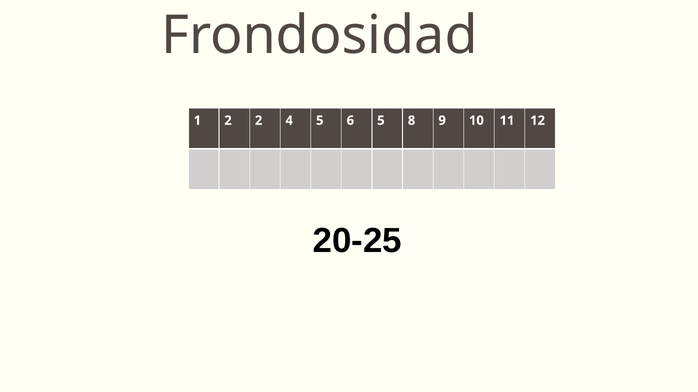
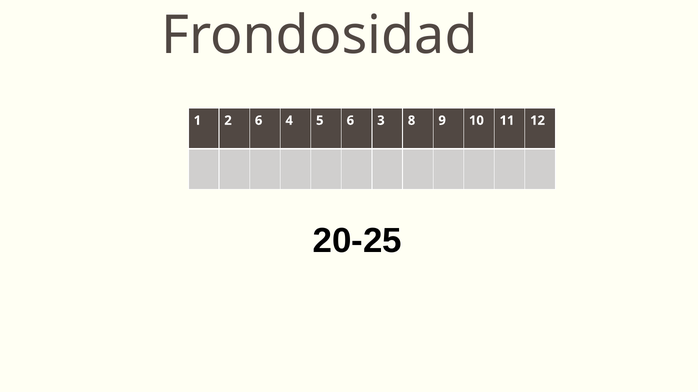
2 2: 2 -> 6
6 5: 5 -> 3
